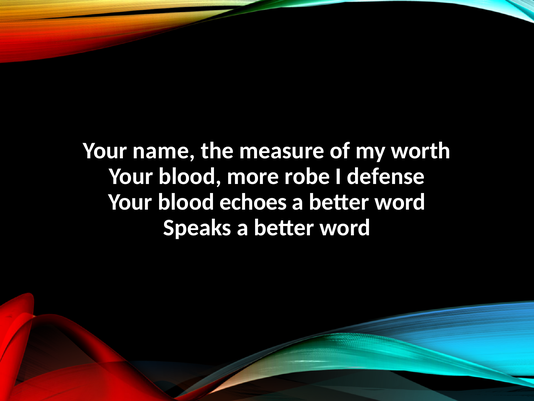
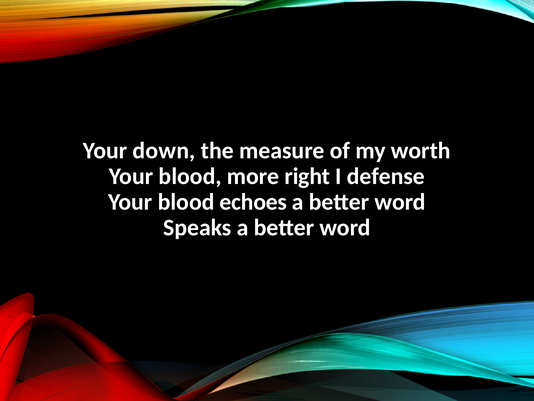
name: name -> down
robe: robe -> right
